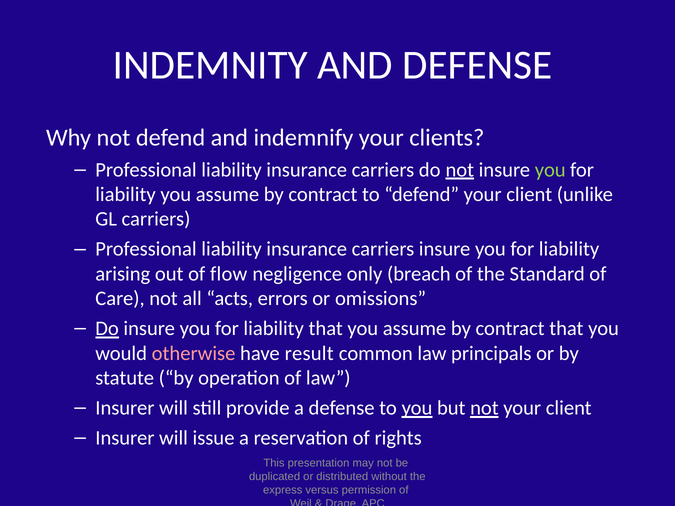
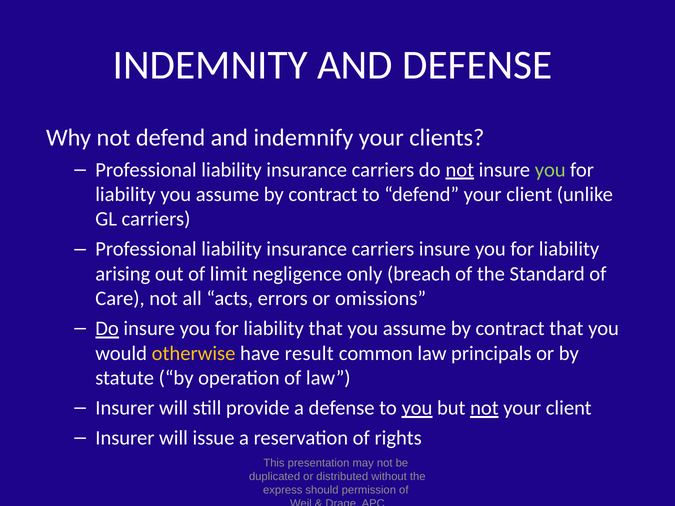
flow: flow -> limit
otherwise colour: pink -> yellow
versus: versus -> should
